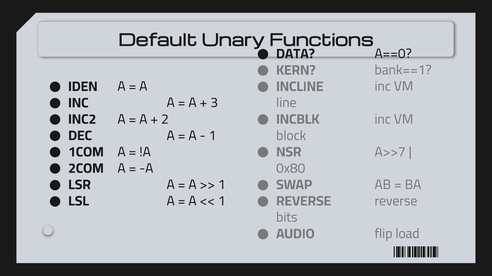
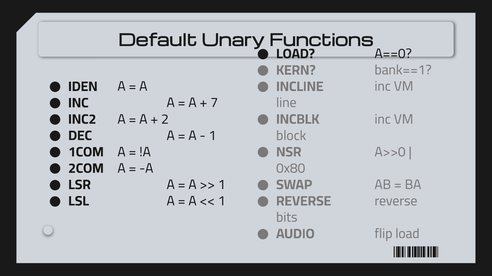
DATA at (296, 54): DATA -> LOAD
3: 3 -> 7
A>>7: A>>7 -> A>>0
